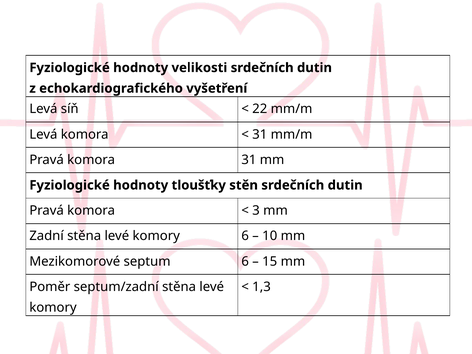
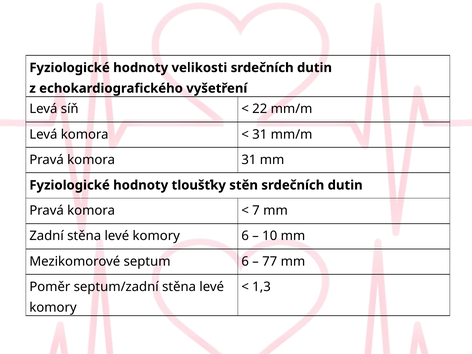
3: 3 -> 7
15: 15 -> 77
